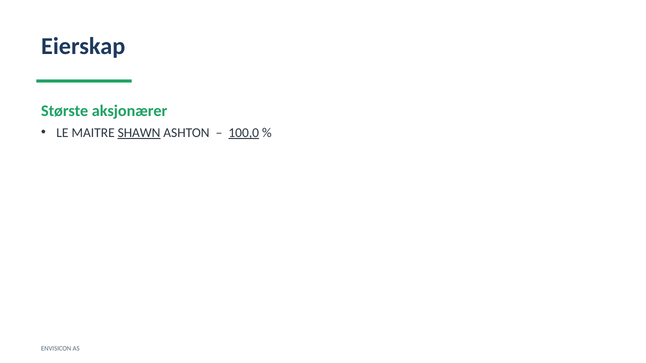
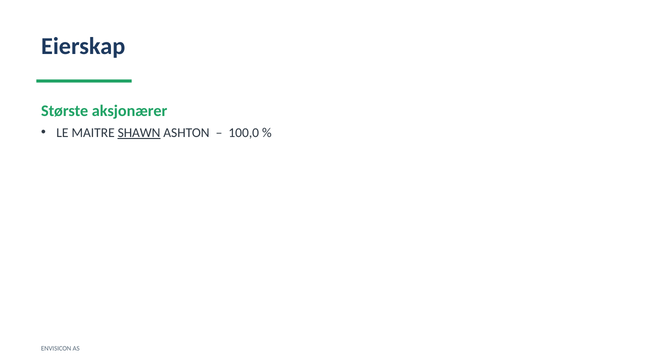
100,0 underline: present -> none
